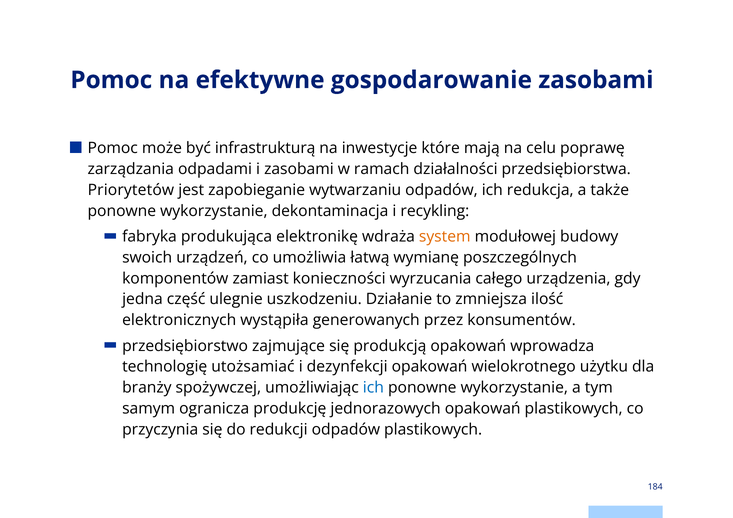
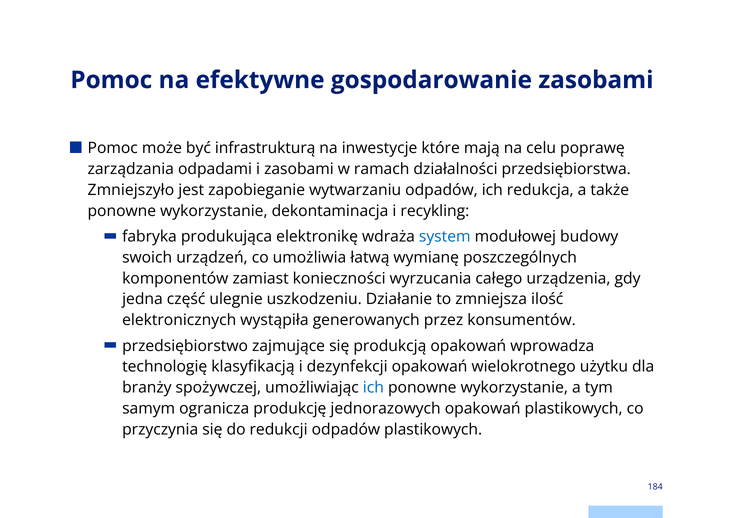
Priorytetów: Priorytetów -> Zmniejszyło
system colour: orange -> blue
utożsamiać: utożsamiać -> klasyfikacją
